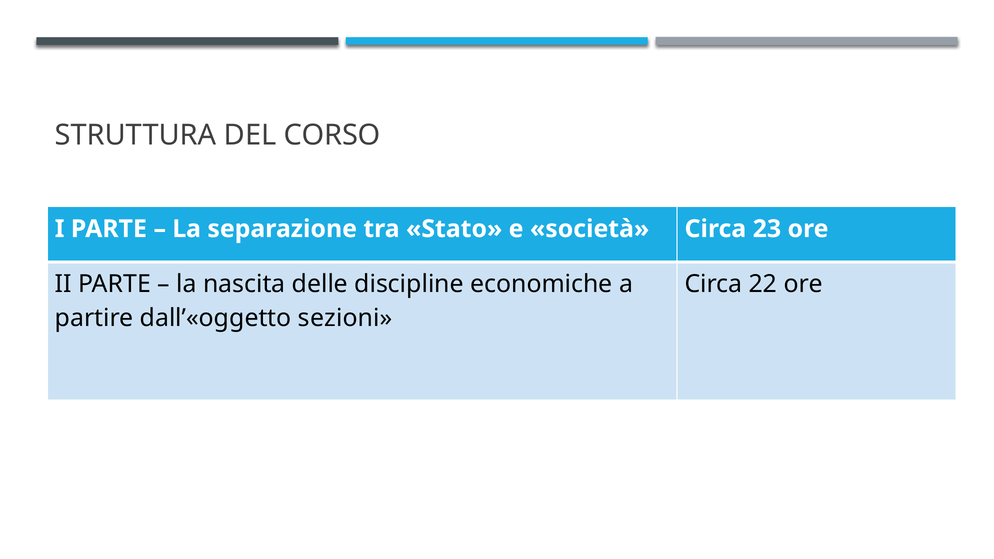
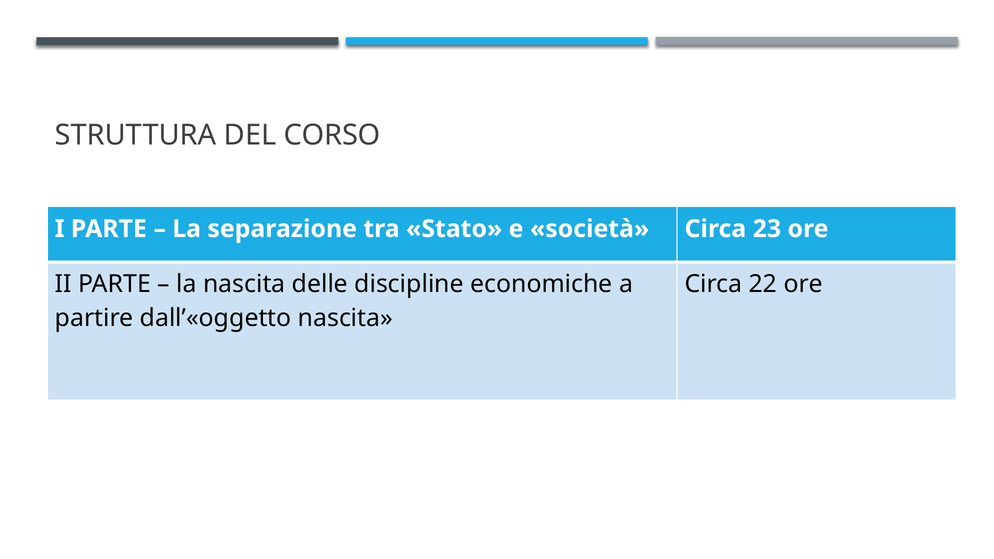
dall’«oggetto sezioni: sezioni -> nascita
